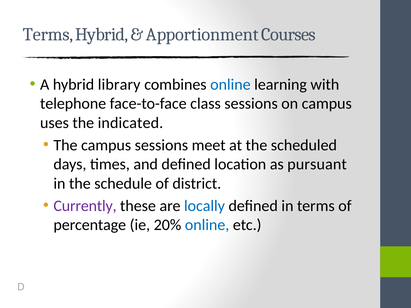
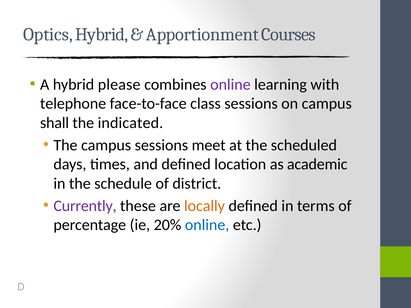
Terms at (48, 34): Terms -> Optics
library: library -> please
online at (230, 85) colour: blue -> purple
uses: uses -> shall
pursuant: pursuant -> academic
locally colour: blue -> orange
